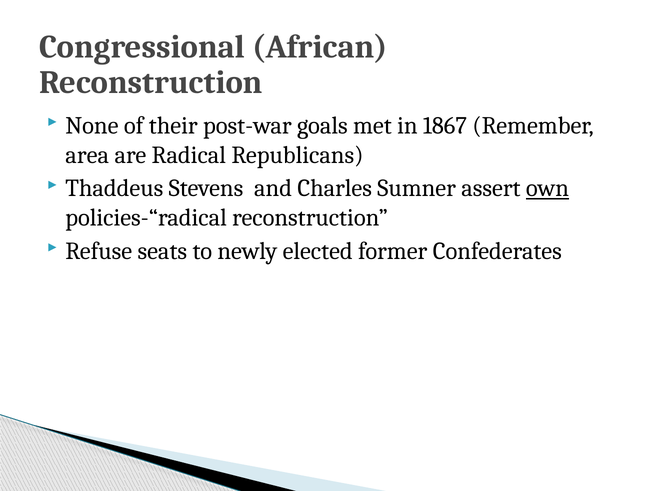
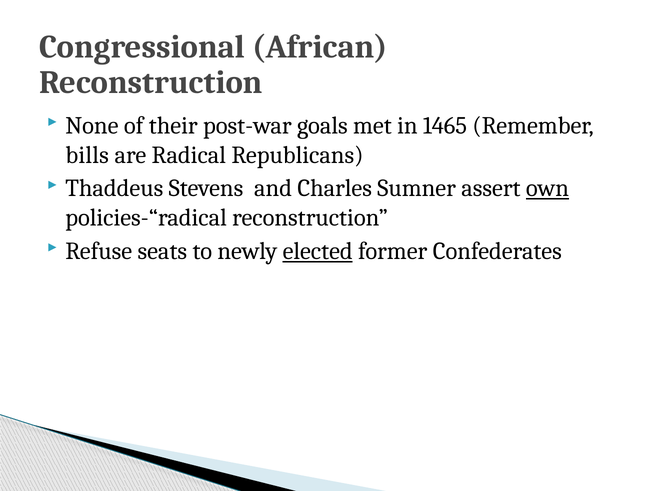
1867: 1867 -> 1465
area: area -> bills
elected underline: none -> present
